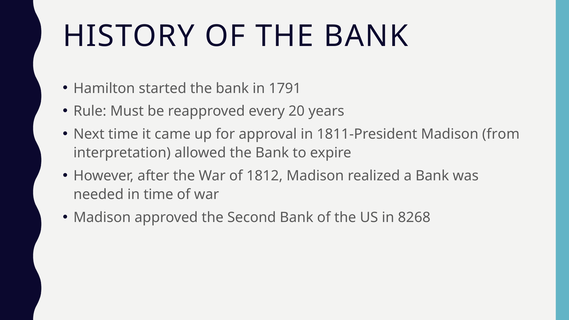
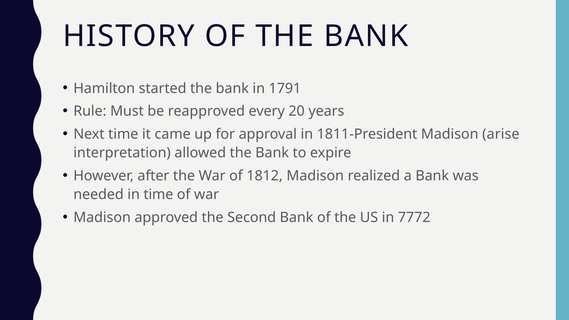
from: from -> arise
8268: 8268 -> 7772
